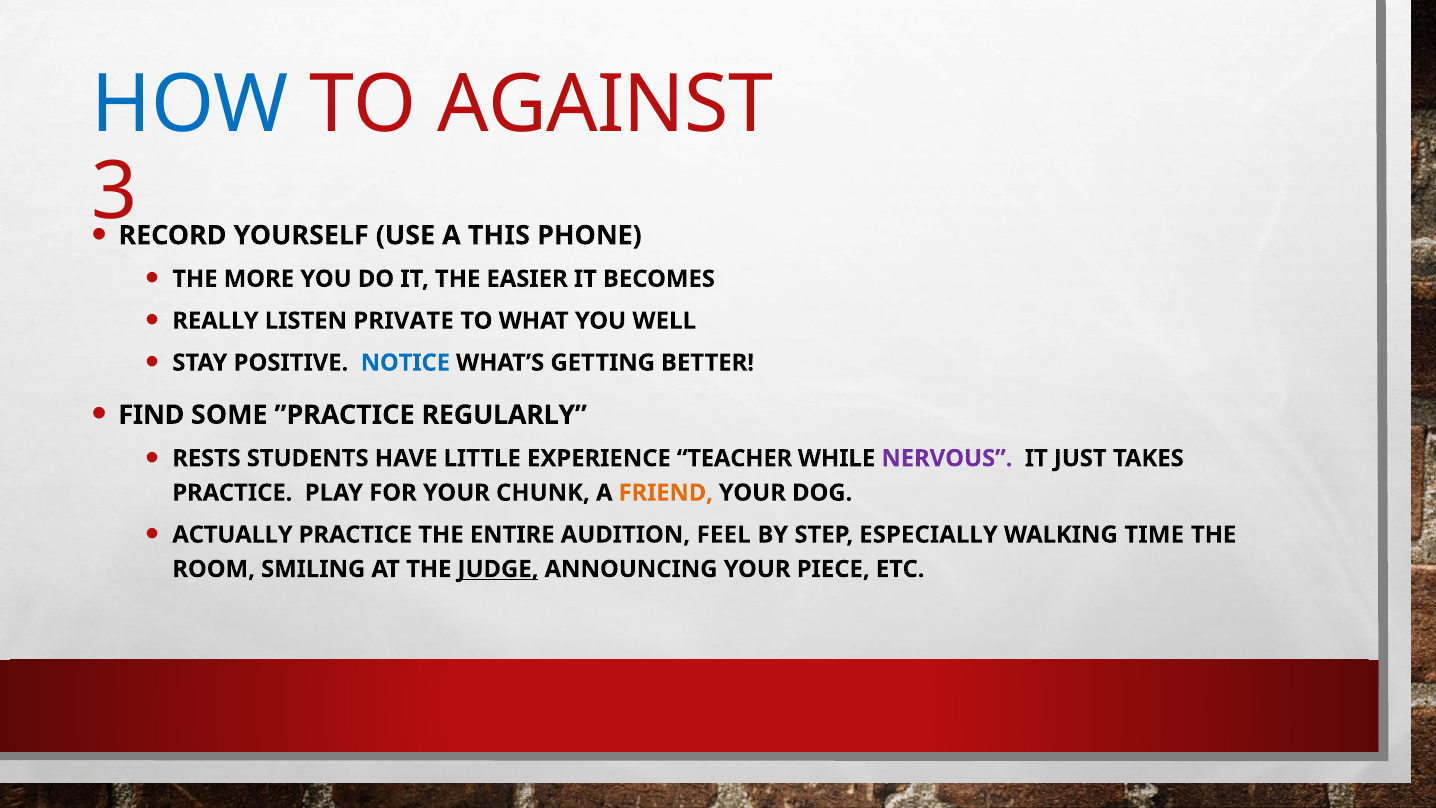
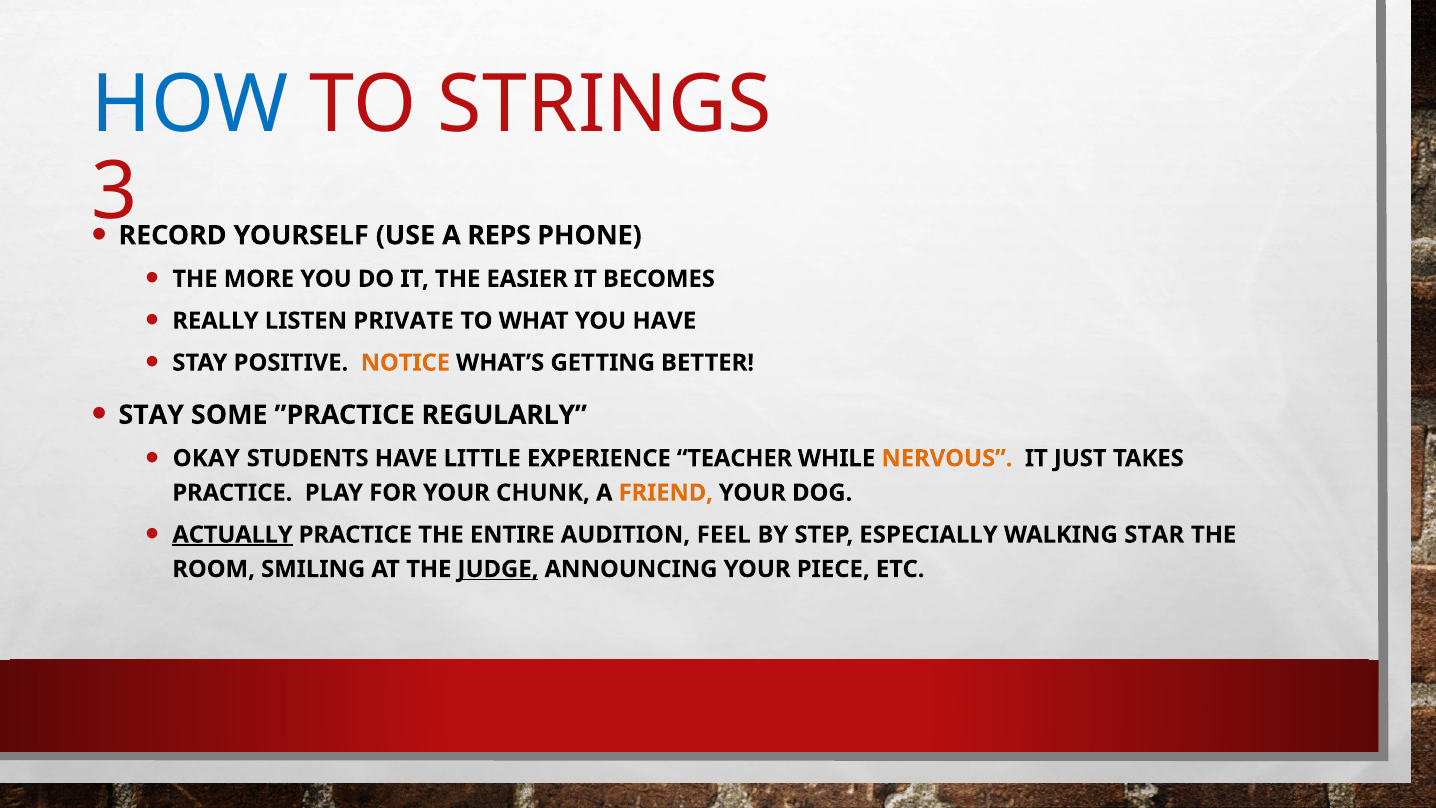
AGAINST: AGAINST -> STRINGS
THIS: THIS -> REPS
YOU WELL: WELL -> HAVE
NOTICE colour: blue -> orange
FIND at (151, 415): FIND -> STAY
RESTS: RESTS -> OKAY
NERVOUS colour: purple -> orange
ACTUALLY underline: none -> present
TIME: TIME -> STAR
